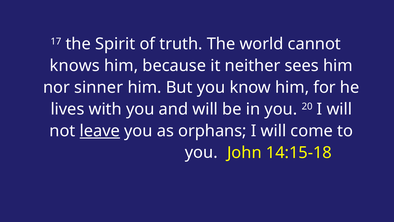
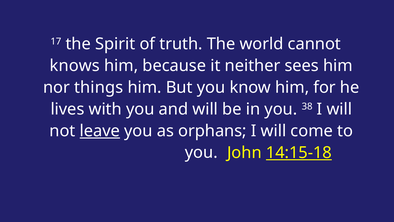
sinner: sinner -> things
20: 20 -> 38
14:15-18 underline: none -> present
